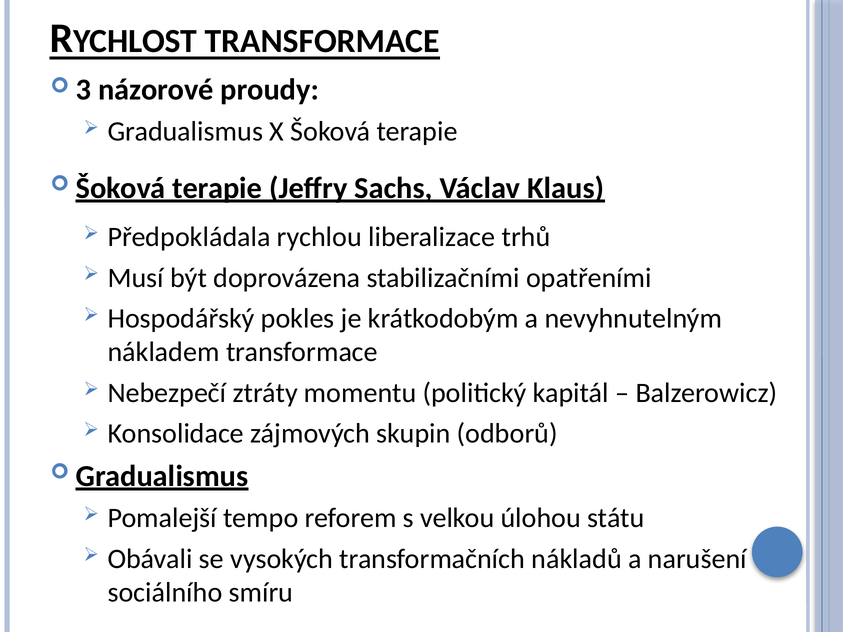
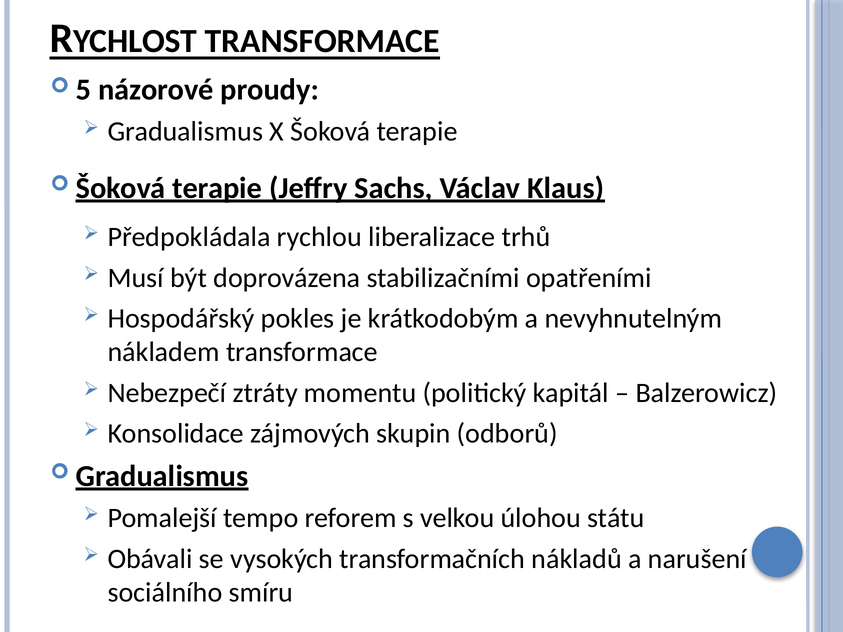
3: 3 -> 5
